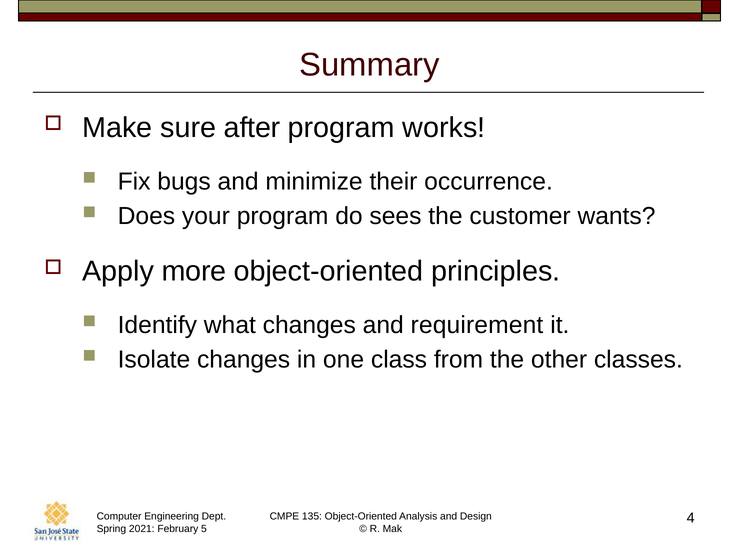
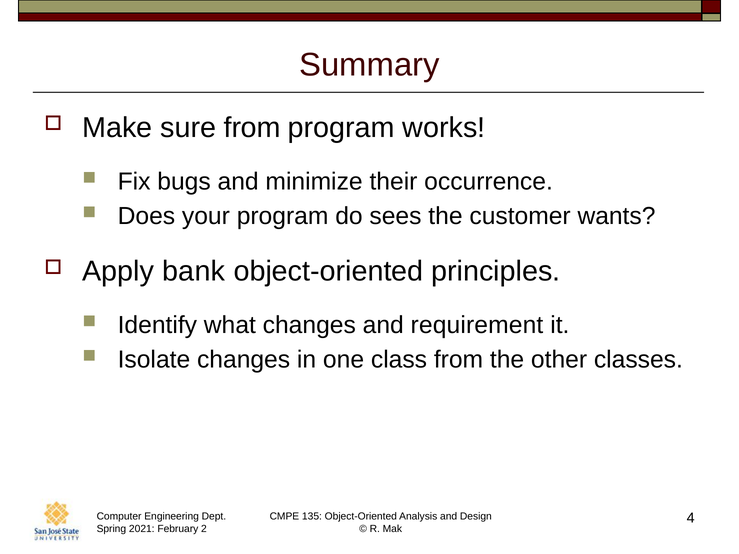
sure after: after -> from
more: more -> bank
5: 5 -> 2
